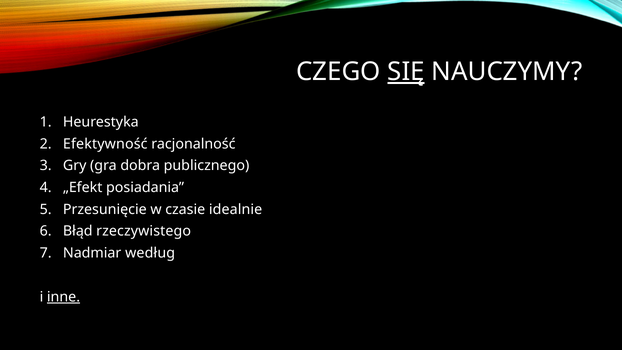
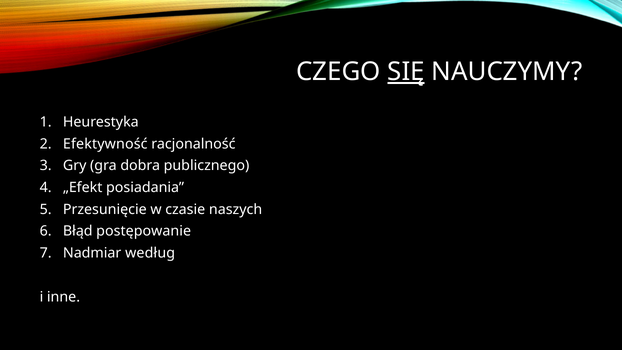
idealnie: idealnie -> naszych
rzeczywistego: rzeczywistego -> postępowanie
inne underline: present -> none
